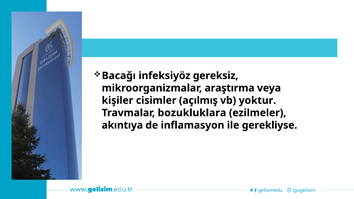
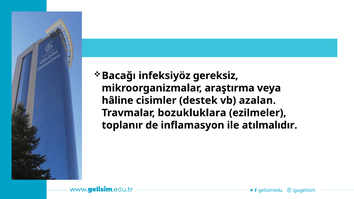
kişiler: kişiler -> hâline
açılmış: açılmış -> destek
yoktur: yoktur -> azalan
akıntıya: akıntıya -> toplanır
gerekliyse: gerekliyse -> atılmalıdır
